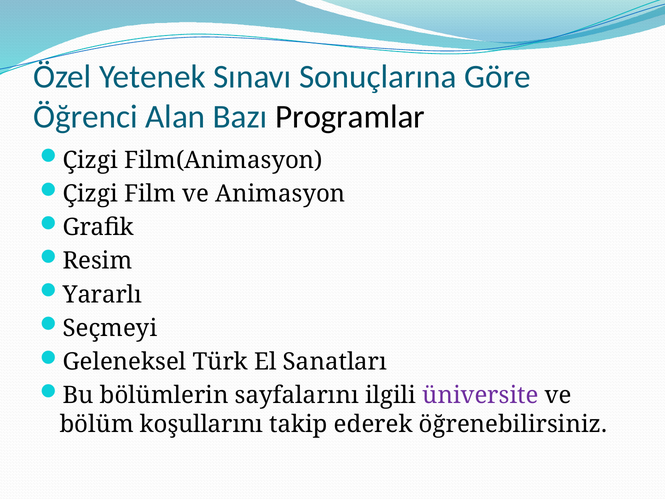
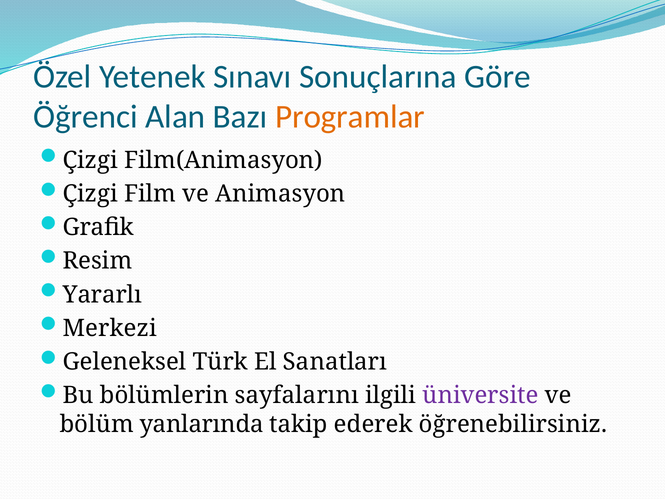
Programlar colour: black -> orange
Seçmeyi: Seçmeyi -> Merkezi
koşullarını: koşullarını -> yanlarında
